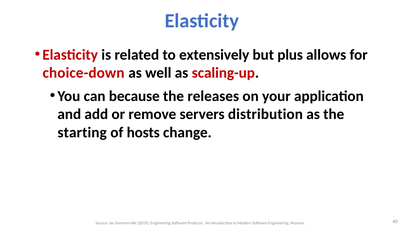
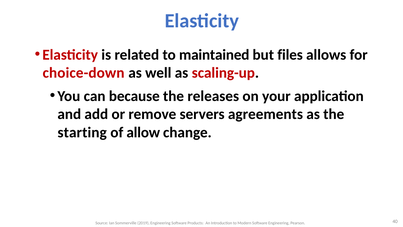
extensively: extensively -> maintained
plus: plus -> files
distribution: distribution -> agreements
hosts: hosts -> allow
